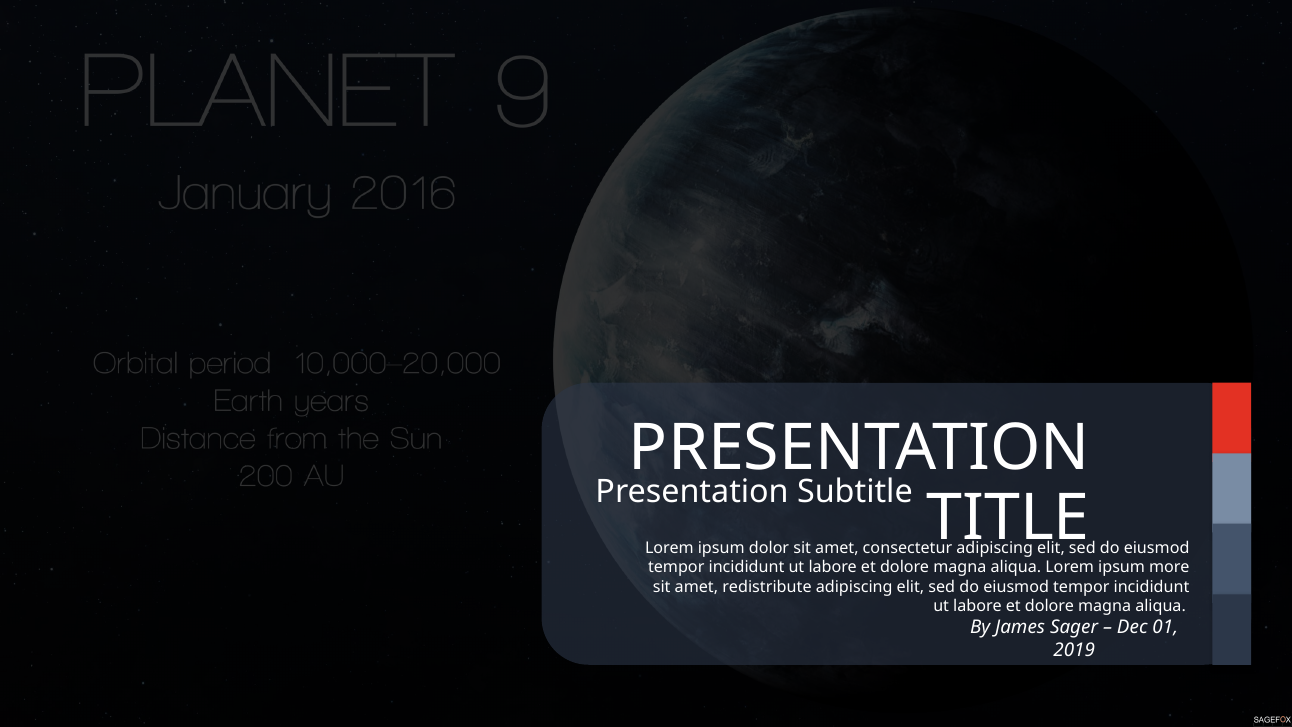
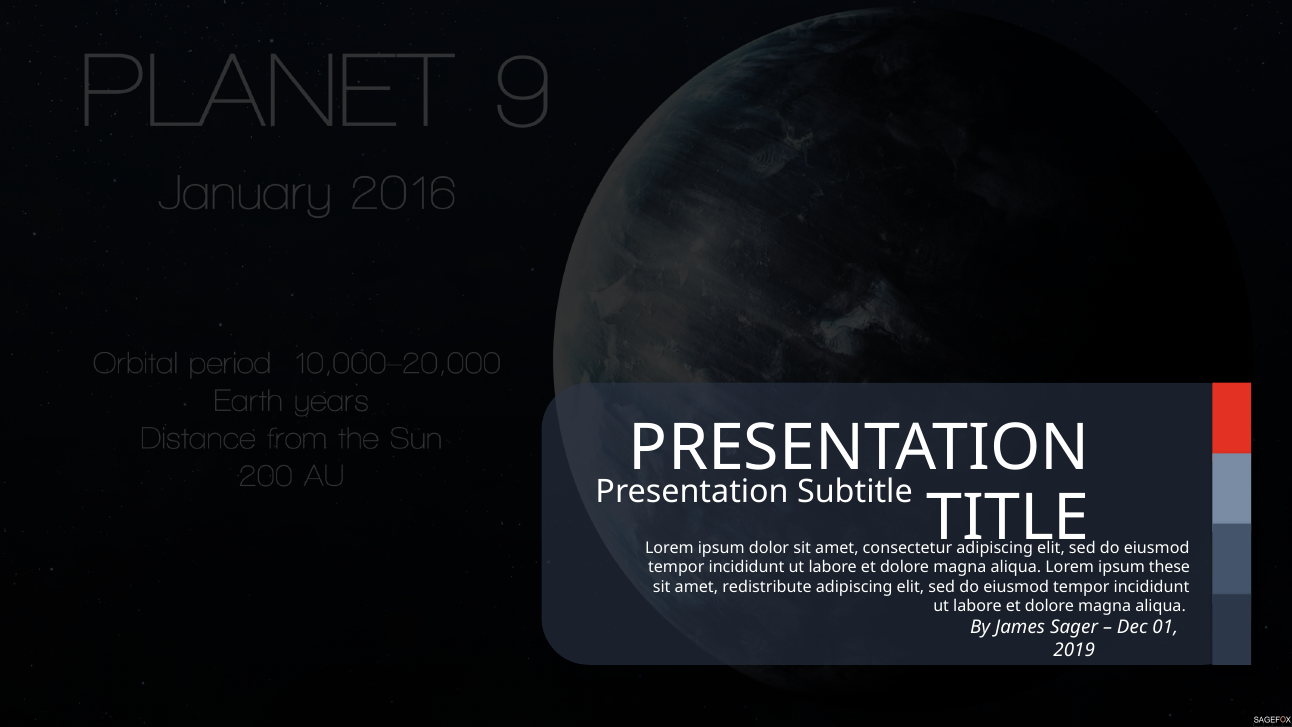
more: more -> these
